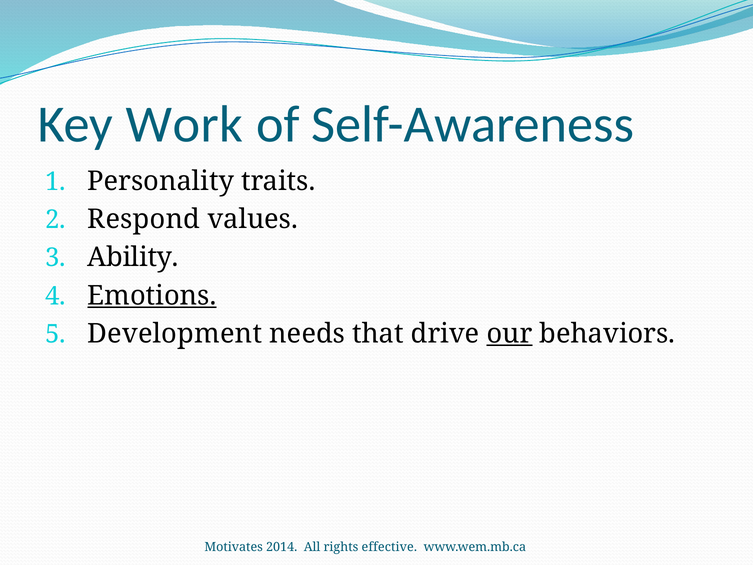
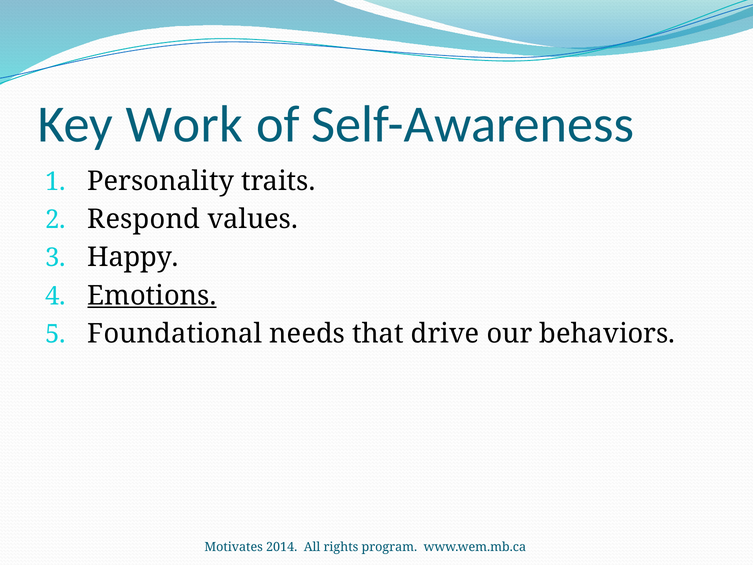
Ability: Ability -> Happy
Development: Development -> Foundational
our underline: present -> none
effective: effective -> program
